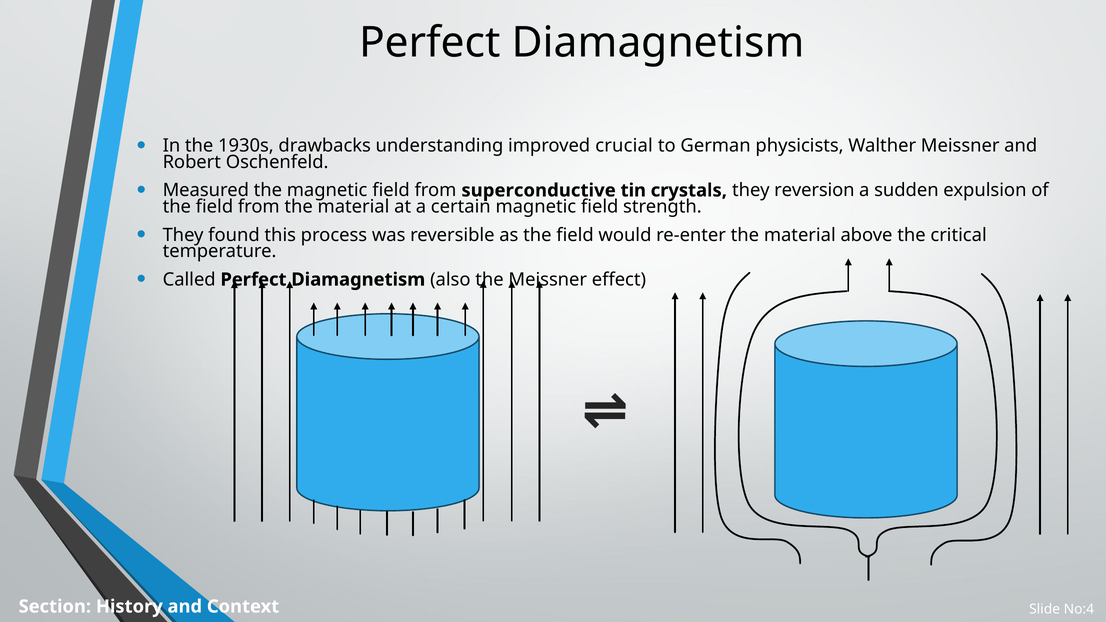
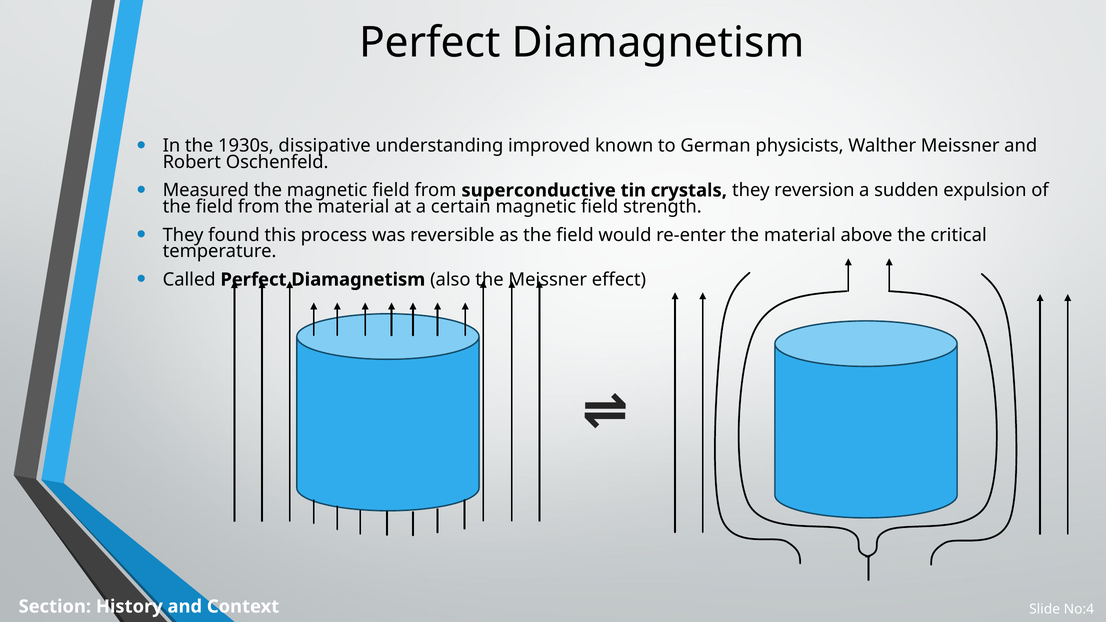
drawbacks: drawbacks -> dissipative
crucial: crucial -> known
